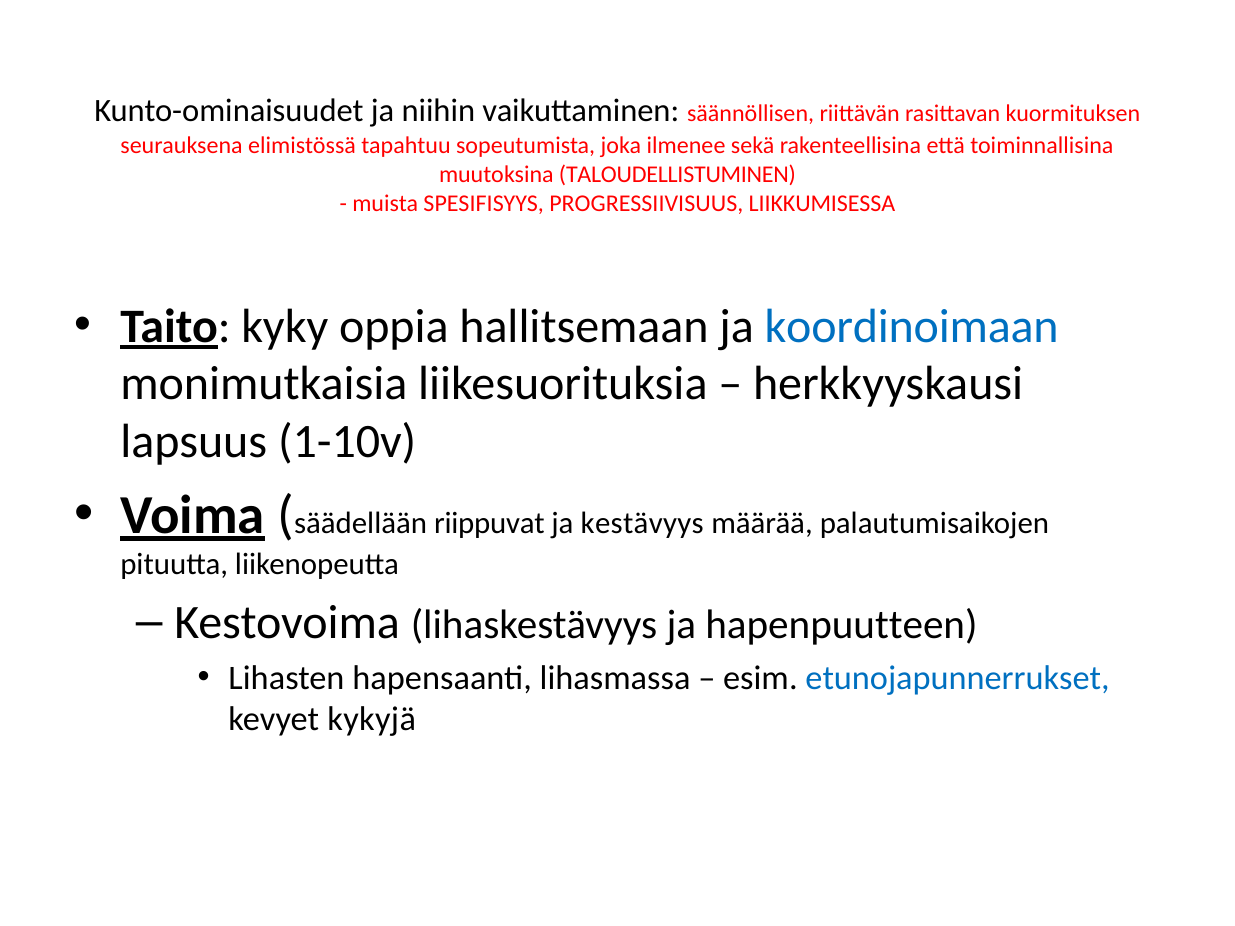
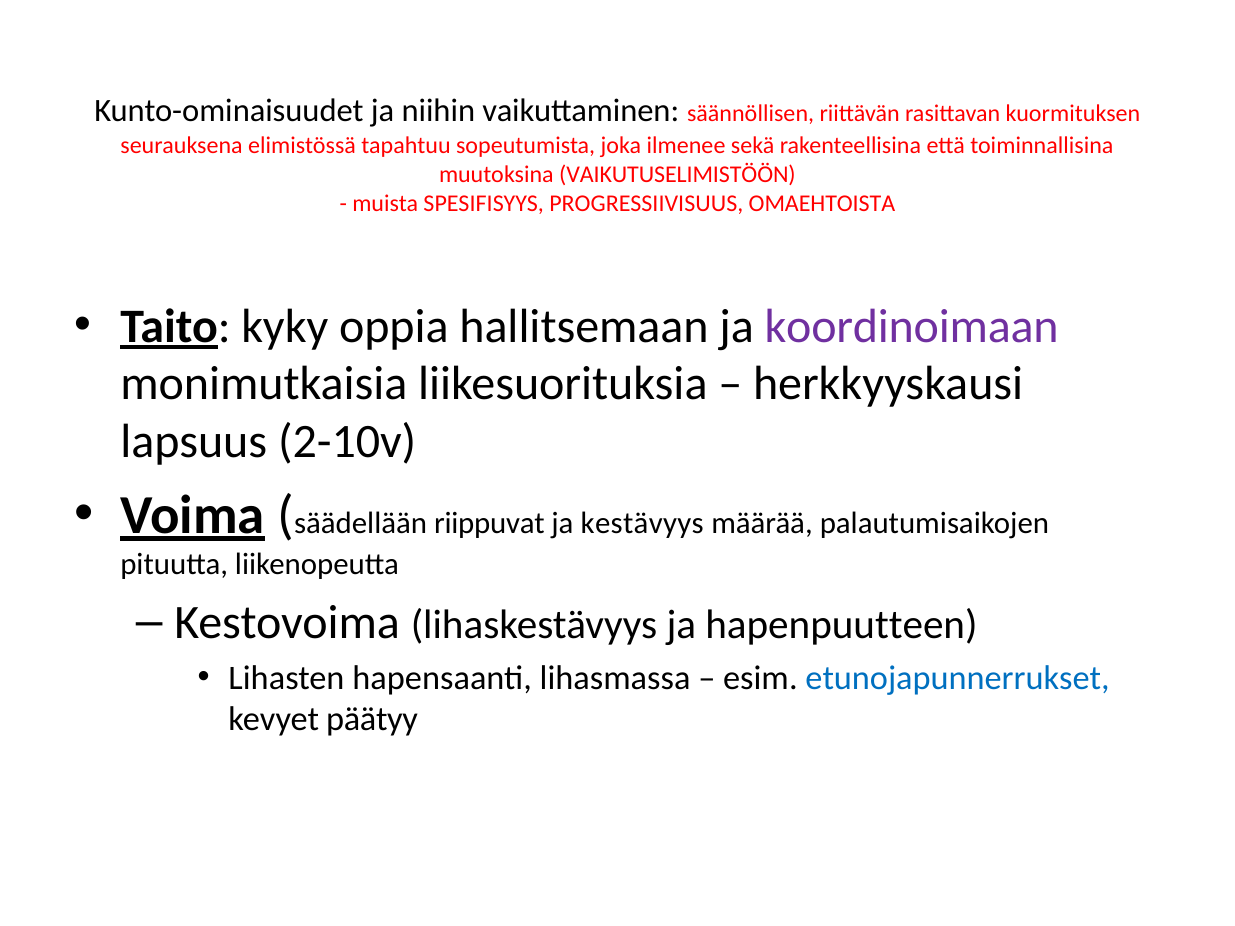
TALOUDELLISTUMINEN: TALOUDELLISTUMINEN -> VAIKUTUSELIMISTÖÖN
LIIKKUMISESSA: LIIKKUMISESSA -> OMAEHTOISTA
koordinoimaan colour: blue -> purple
1-10v: 1-10v -> 2-10v
kykyjä: kykyjä -> päätyy
